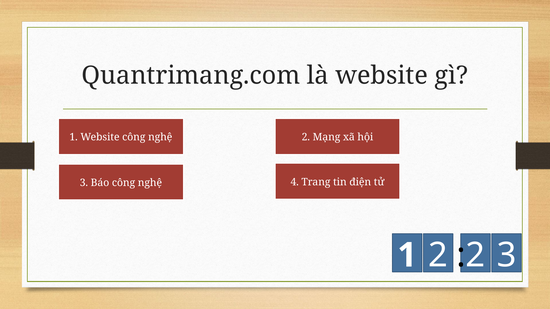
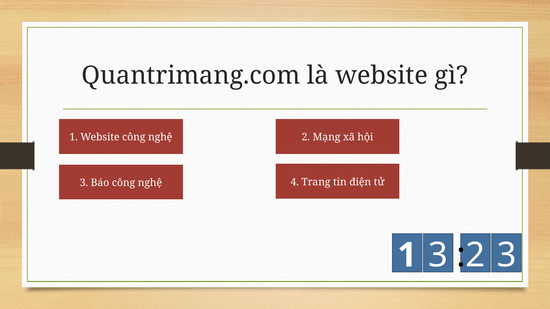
1 2: 2 -> 3
